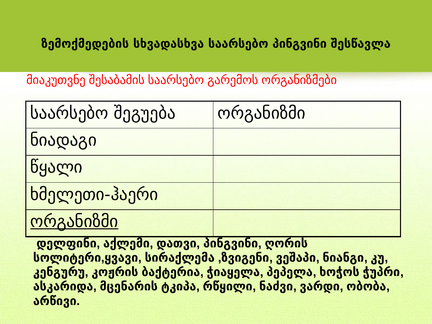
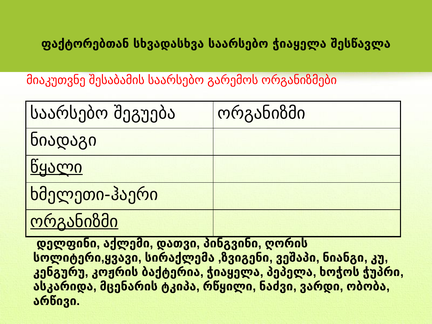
ზემოქმედების: ზემოქმედების -> ფაქტორებთან
საარსებო პინგვინი: პინგვინი -> ჭიაყელა
წყალი underline: none -> present
